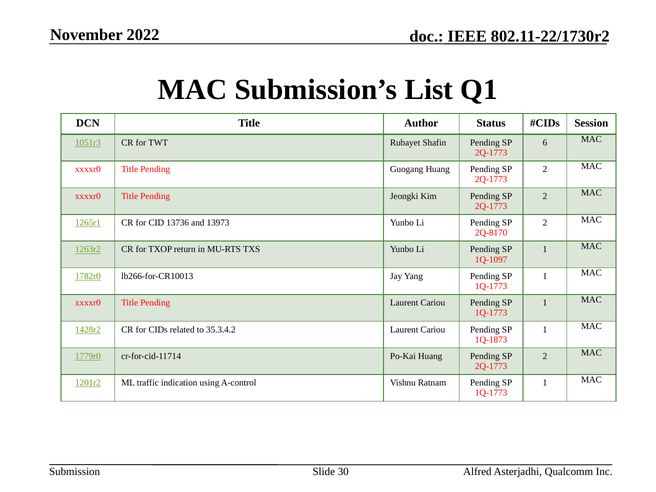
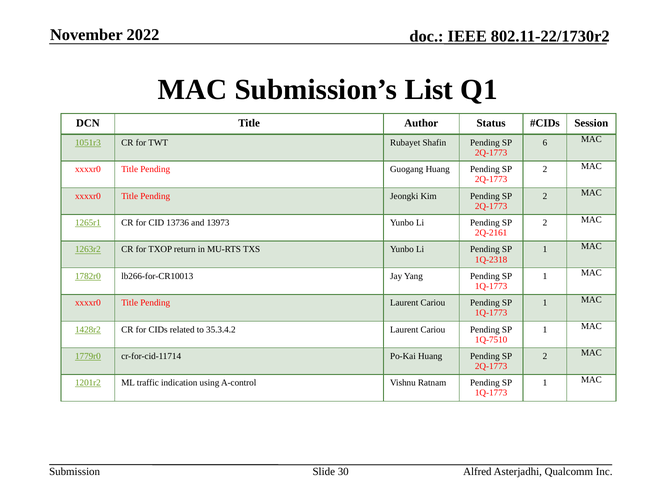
2Q-8170: 2Q-8170 -> 2Q-2161
1Q-1097: 1Q-1097 -> 1Q-2318
1Q-1873: 1Q-1873 -> 1Q-7510
